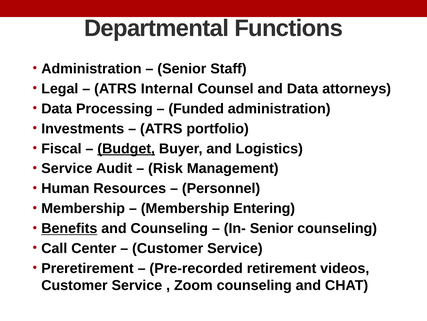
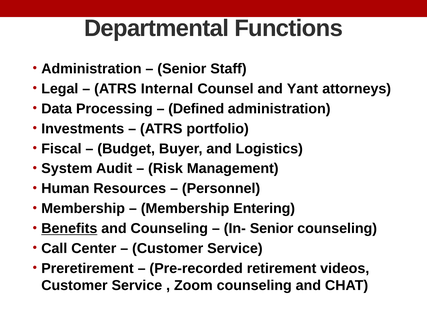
and Data: Data -> Yant
Funded: Funded -> Defined
Budget underline: present -> none
Service at (67, 168): Service -> System
